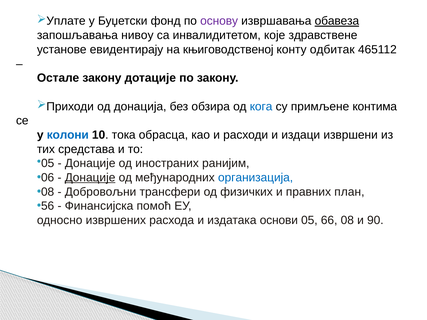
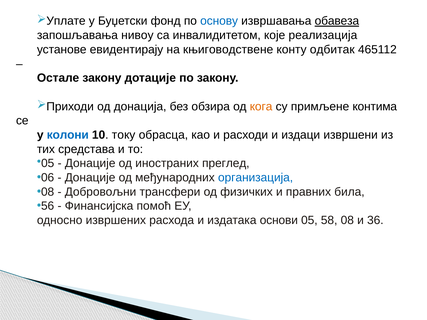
основу colour: purple -> blue
здравственe: здравственe -> реализација
књиговодственој: књиговодственој -> књиговодствене
кога colour: blue -> orange
тока: тока -> току
ранијим: ранијим -> преглед
Донације at (90, 178) underline: present -> none
план: план -> била
66: 66 -> 58
90: 90 -> 36
